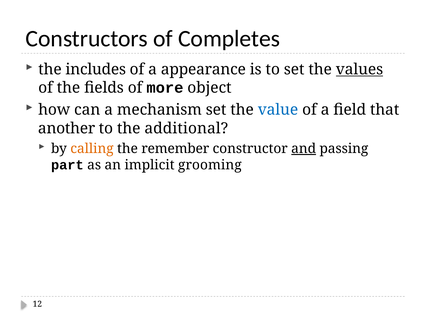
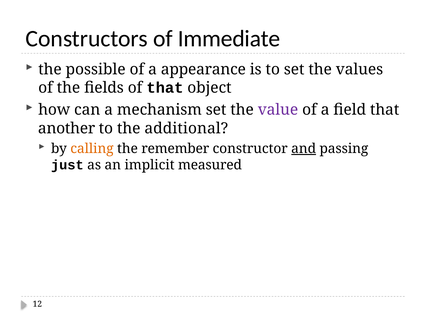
Completes: Completes -> Immediate
includes: includes -> possible
values underline: present -> none
of more: more -> that
value colour: blue -> purple
part: part -> just
grooming: grooming -> measured
